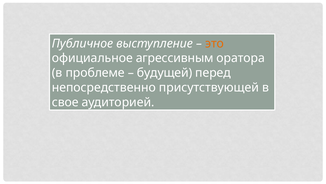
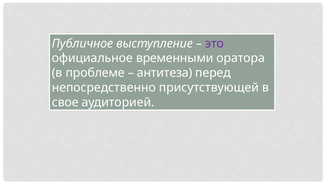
это colour: orange -> purple
агрессивным: агрессивным -> временными
будущей: будущей -> антитеза
